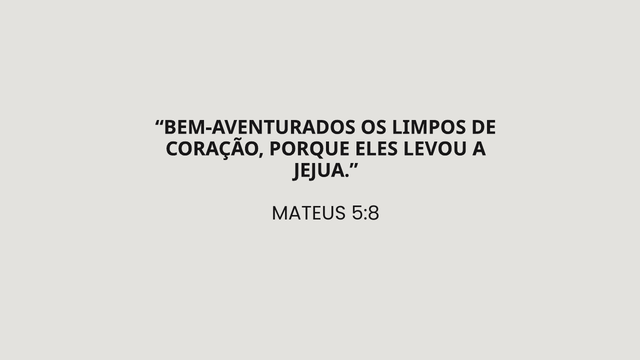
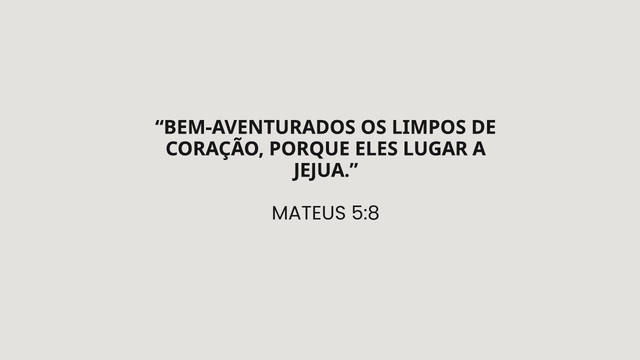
LEVOU: LEVOU -> LUGAR
